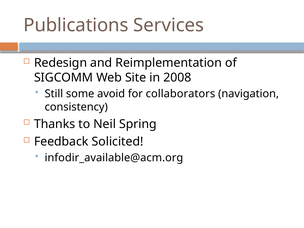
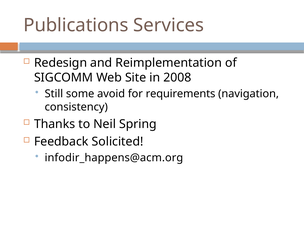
collaborators: collaborators -> requirements
infodir_available@acm.org: infodir_available@acm.org -> infodir_happens@acm.org
